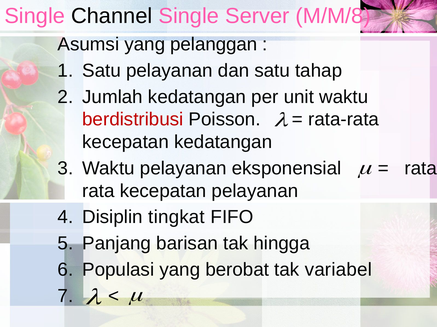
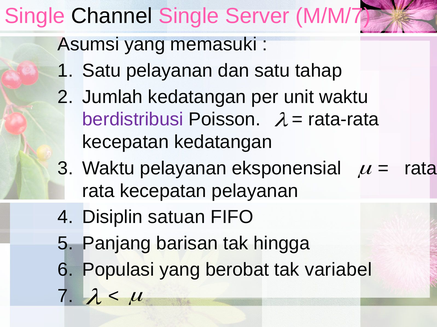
M/M/8: M/M/8 -> M/M/7
pelanggan: pelanggan -> memasuki
berdistribusi colour: red -> purple
tingkat: tingkat -> satuan
